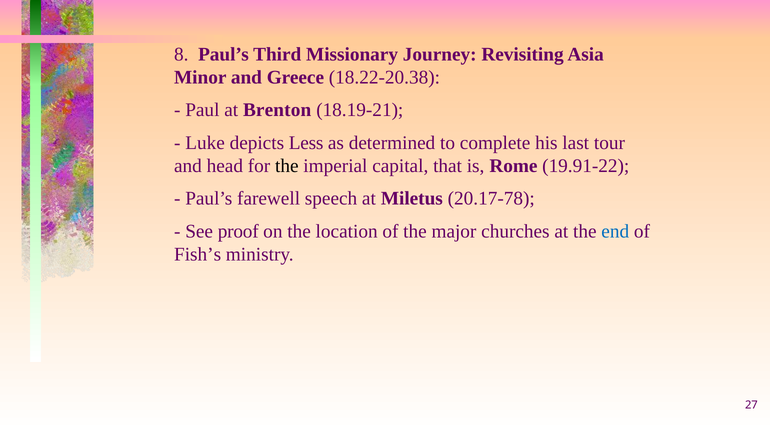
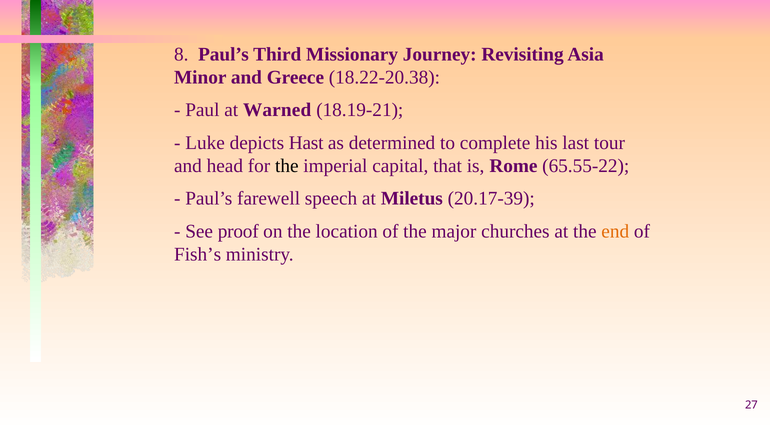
Brenton: Brenton -> Warned
Less: Less -> Hast
19.91-22: 19.91-22 -> 65.55-22
20.17-78: 20.17-78 -> 20.17-39
end colour: blue -> orange
